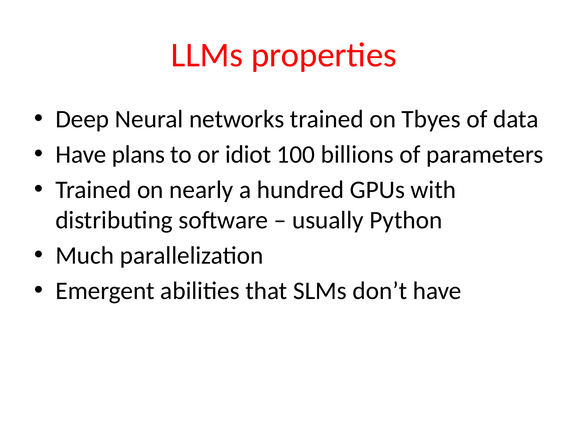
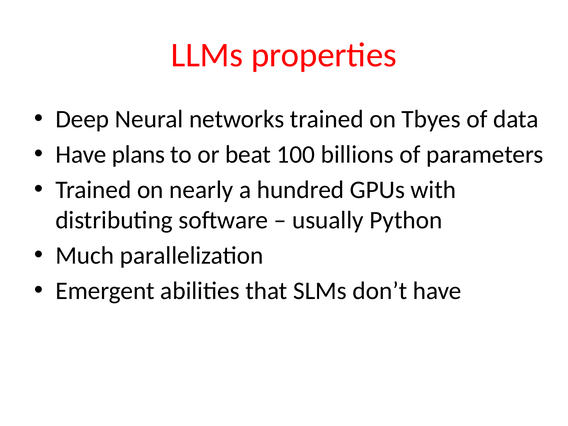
idiot: idiot -> beat
